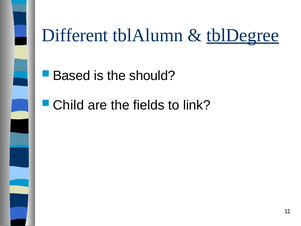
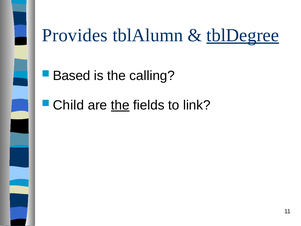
Different: Different -> Provides
should: should -> calling
the at (120, 105) underline: none -> present
